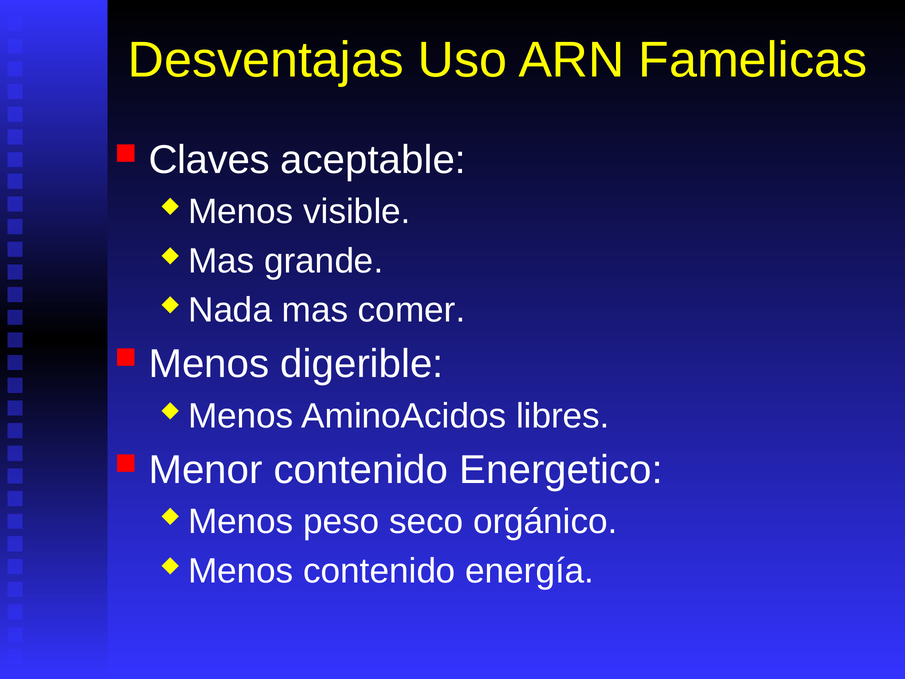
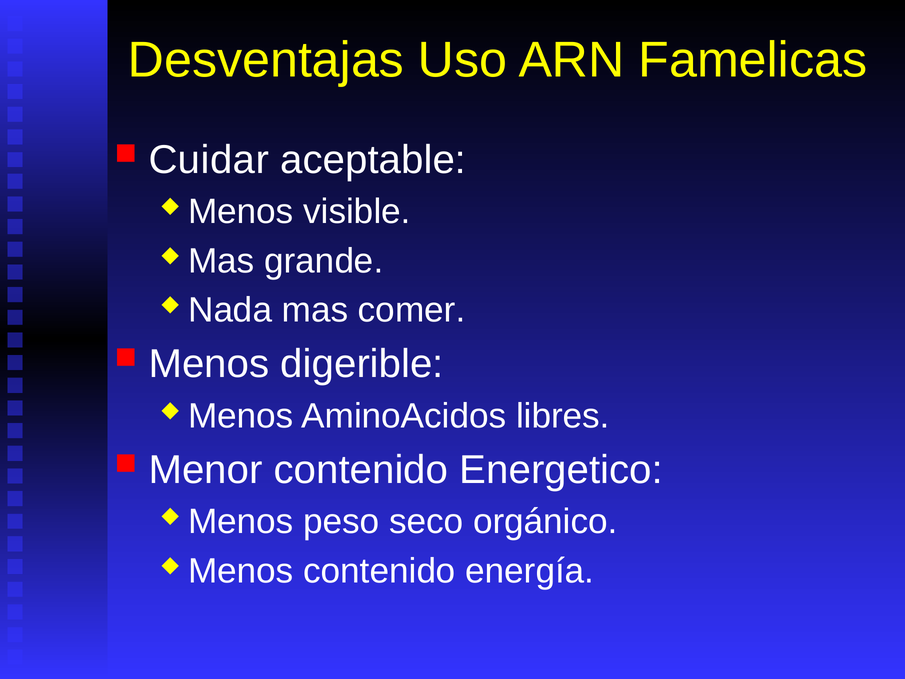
Claves: Claves -> Cuidar
